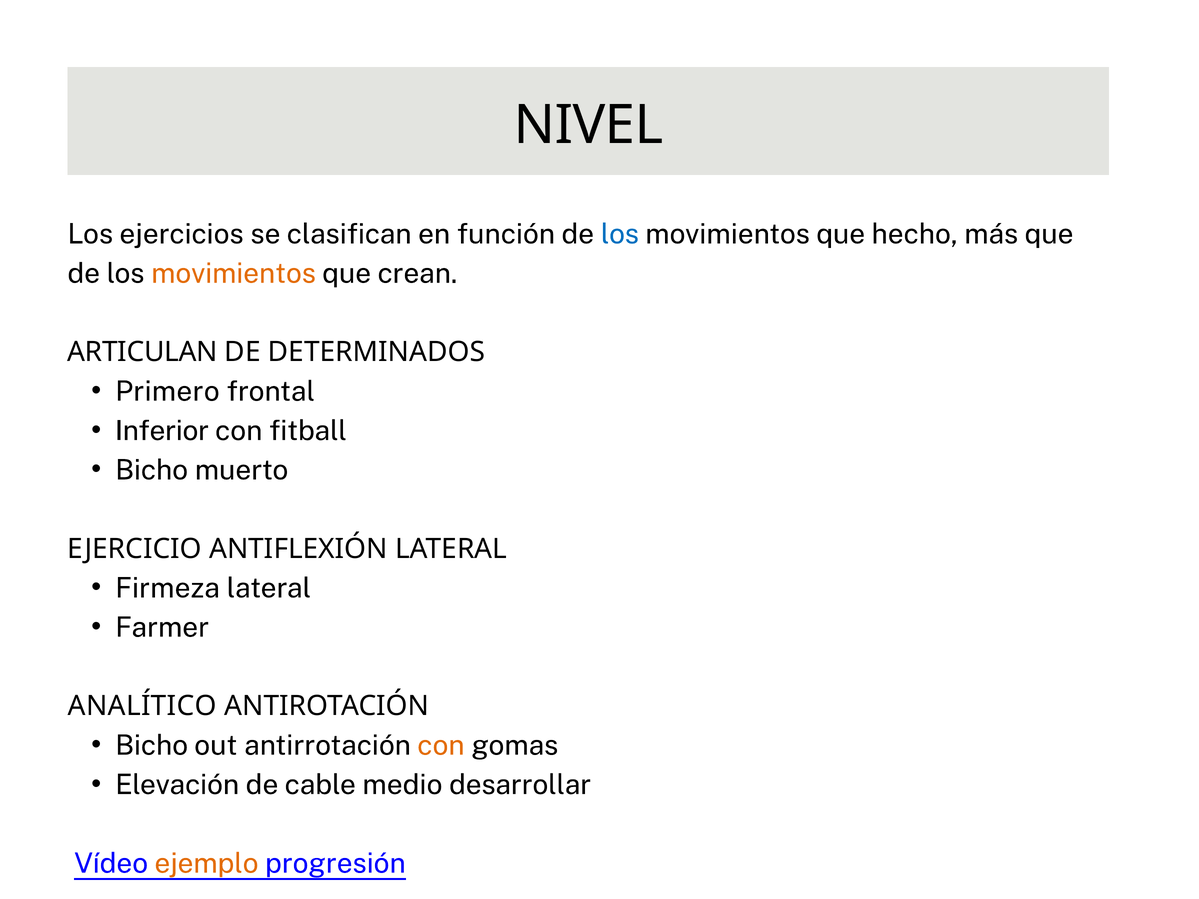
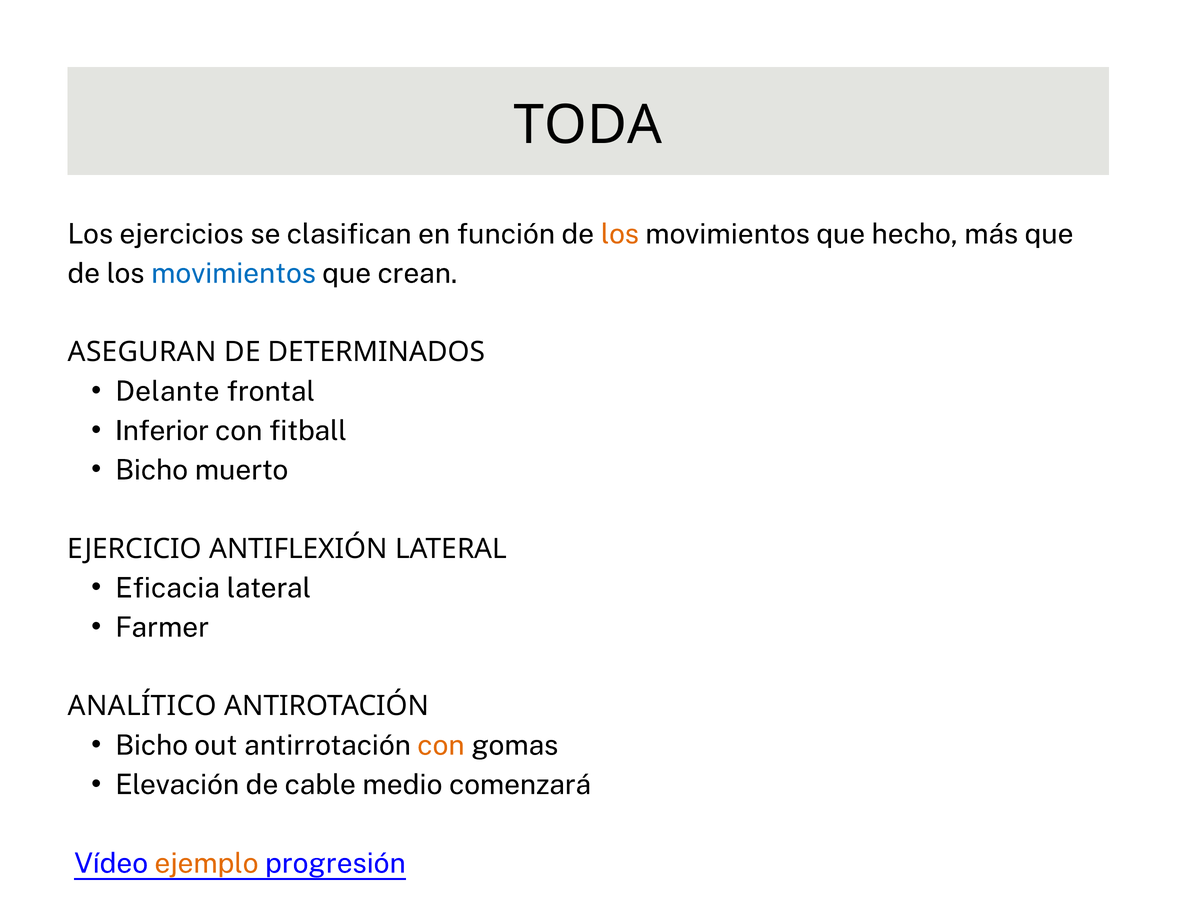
NIVEL: NIVEL -> TODA
los at (620, 234) colour: blue -> orange
movimientos at (234, 274) colour: orange -> blue
ARTICULAN: ARTICULAN -> ASEGURAN
Primero: Primero -> Delante
Firmeza: Firmeza -> Eficacia
desarrollar: desarrollar -> comenzará
